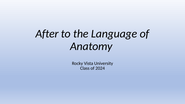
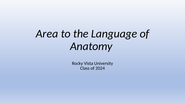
After: After -> Area
